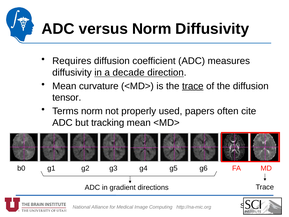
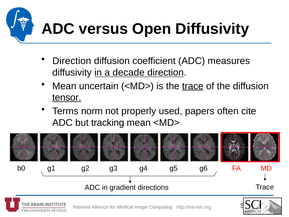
versus Norm: Norm -> Open
Requires at (72, 61): Requires -> Direction
curvature: curvature -> uncertain
tensor underline: none -> present
